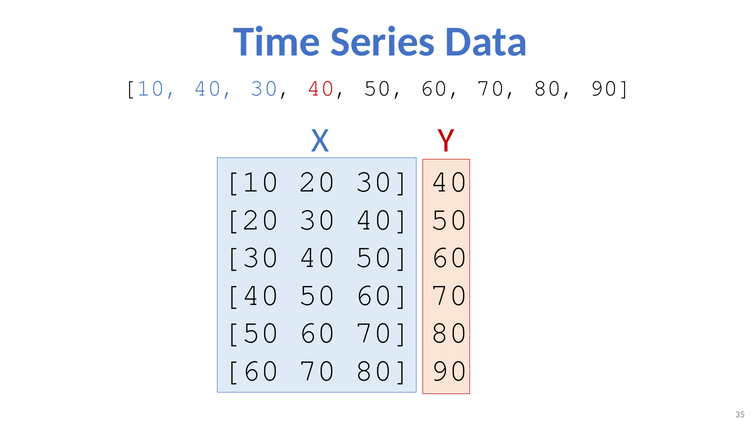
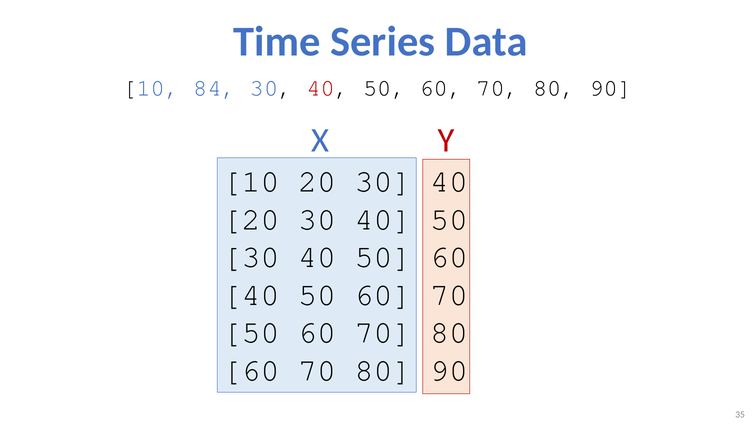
10 40: 40 -> 84
